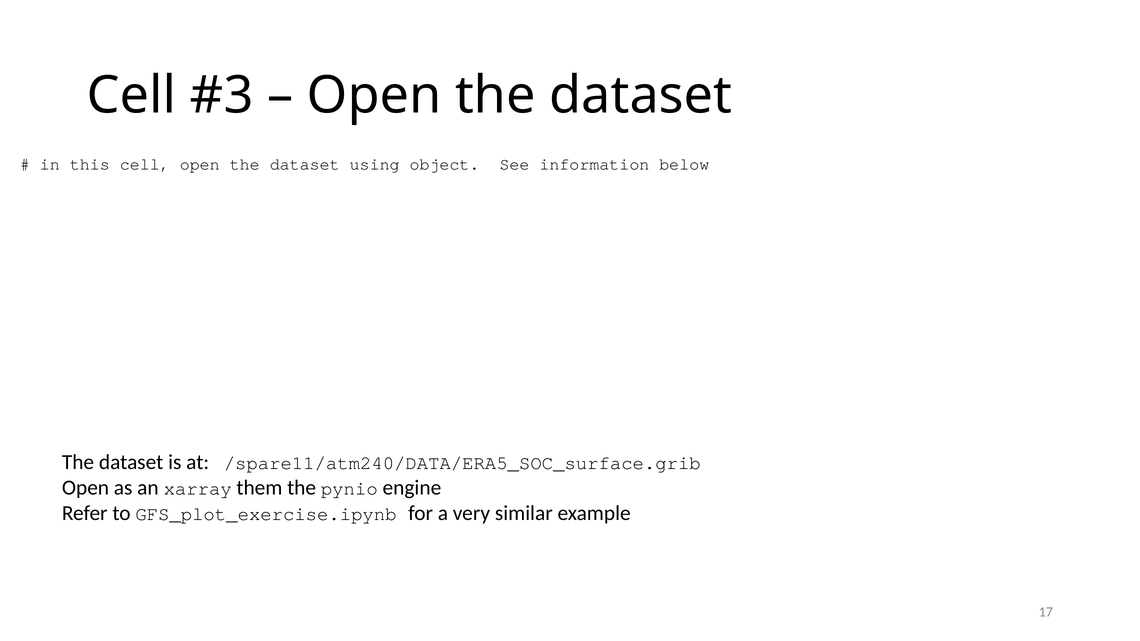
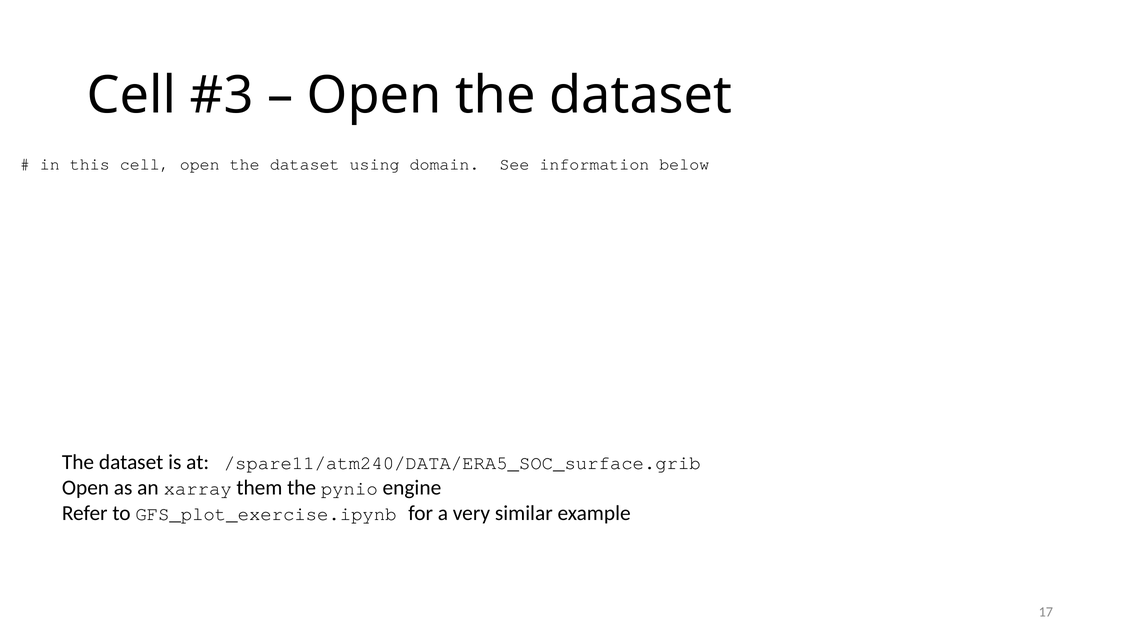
object: object -> domain
